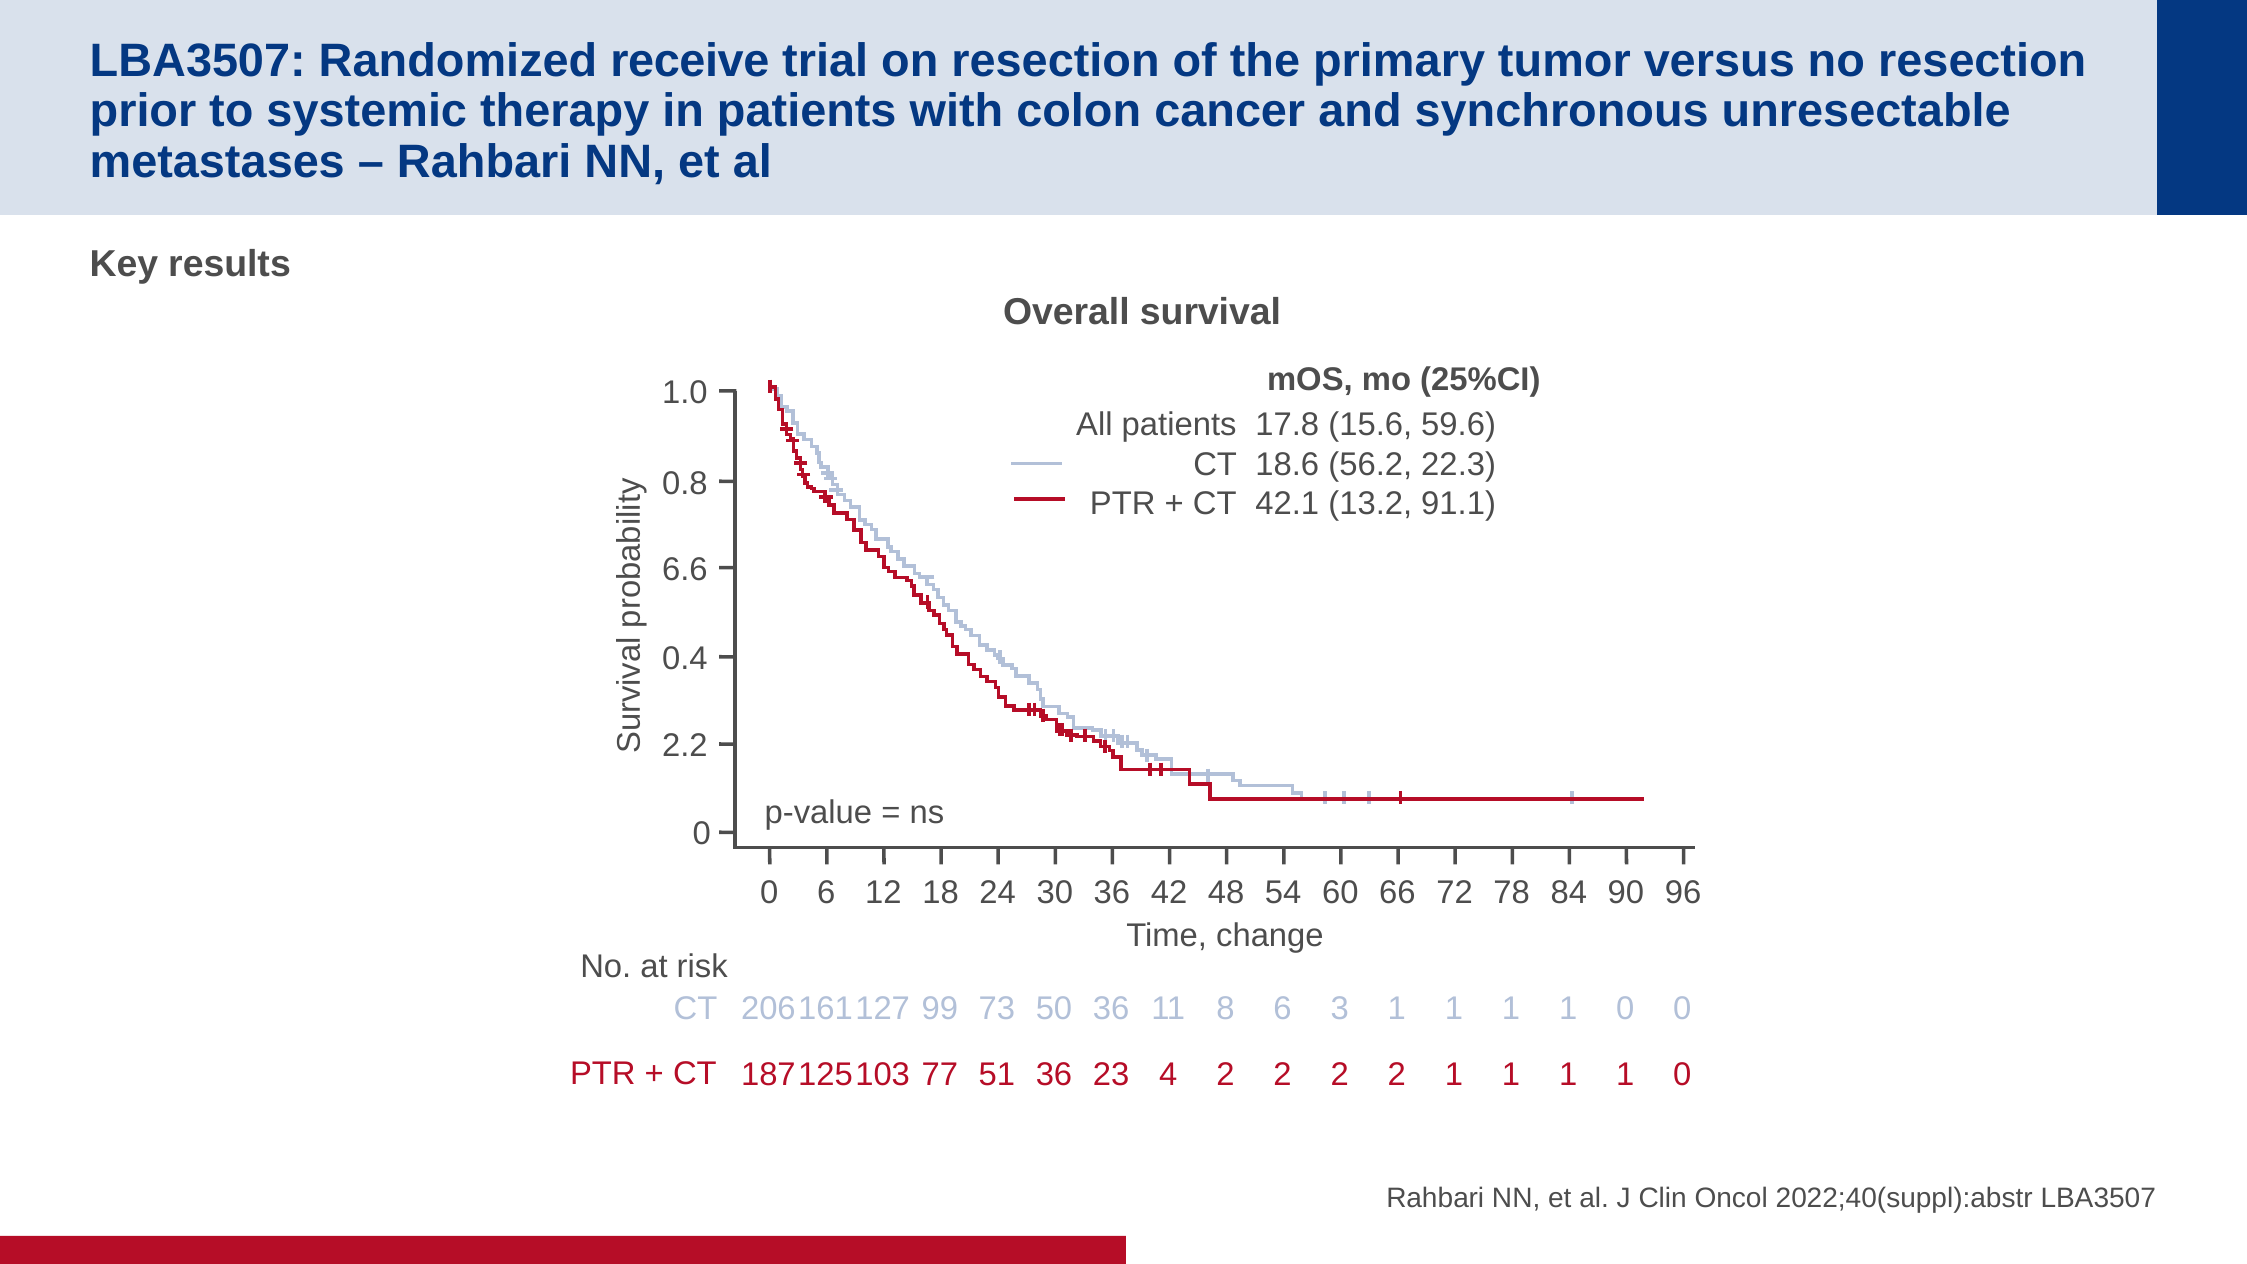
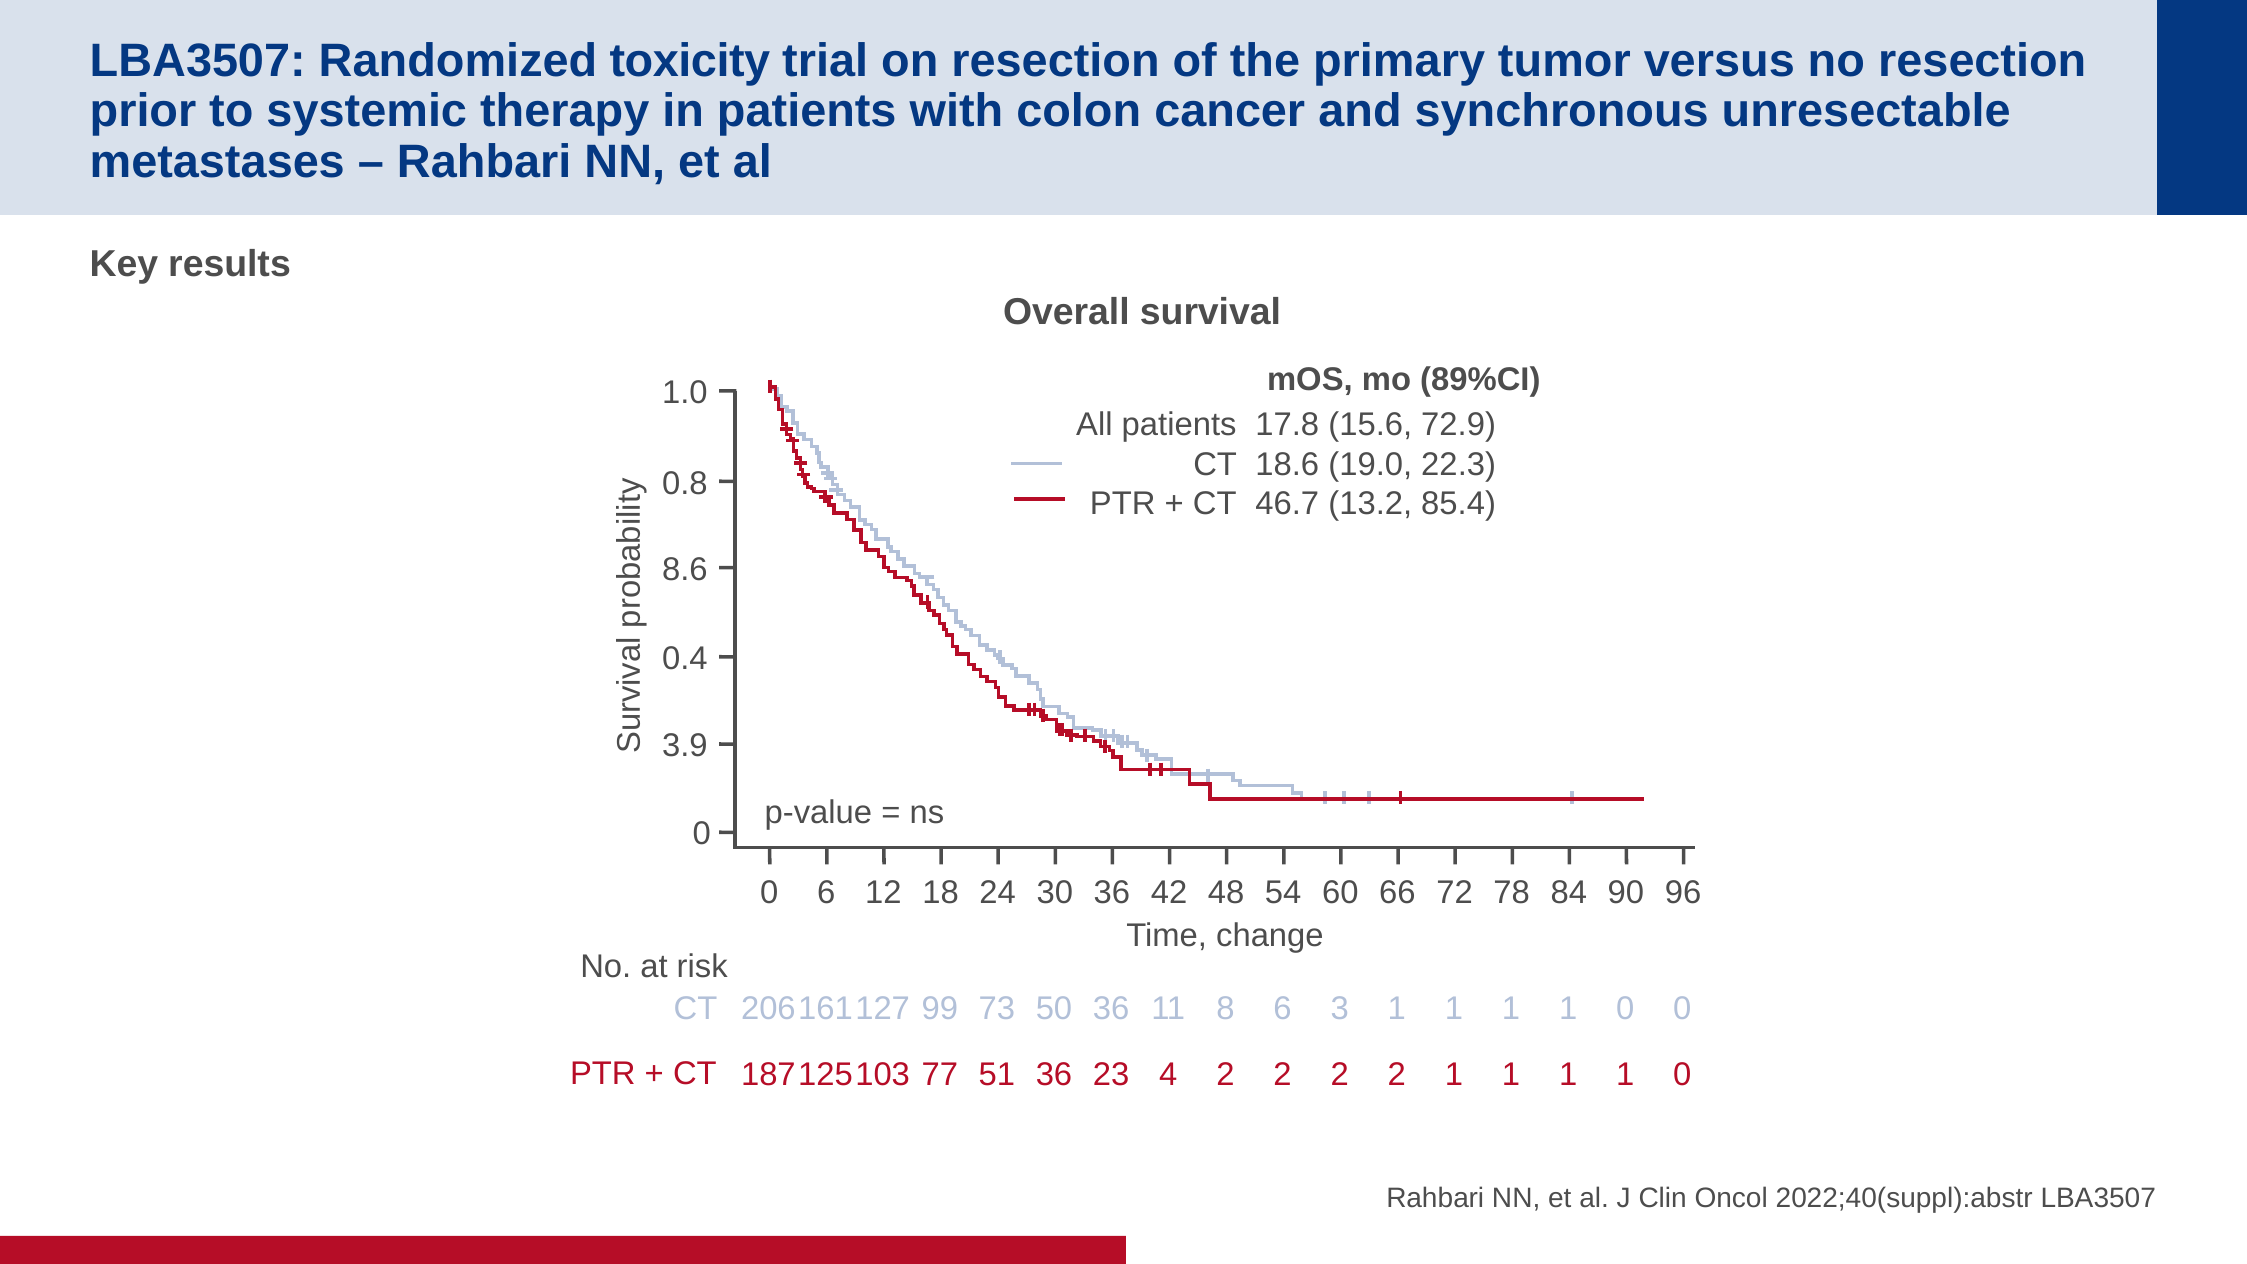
receive: receive -> toxicity
25%CI: 25%CI -> 89%CI
59.6: 59.6 -> 72.9
56.2: 56.2 -> 19.0
42.1: 42.1 -> 46.7
91.1: 91.1 -> 85.4
6.6: 6.6 -> 8.6
2.2: 2.2 -> 3.9
